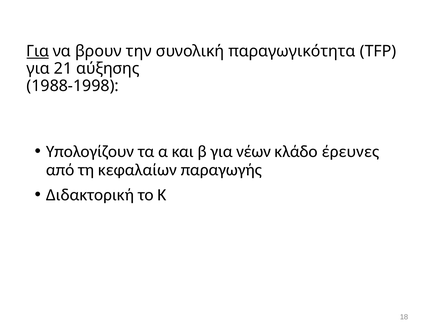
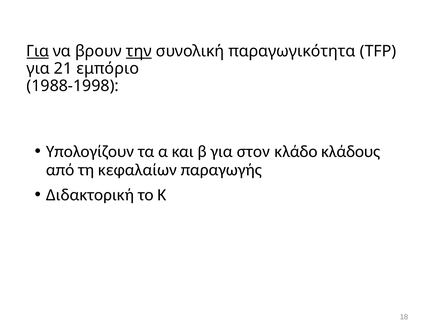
την underline: none -> present
αύξησης: αύξησης -> εμπόριο
νέων: νέων -> στον
έρευνες: έρευνες -> κλάδους
